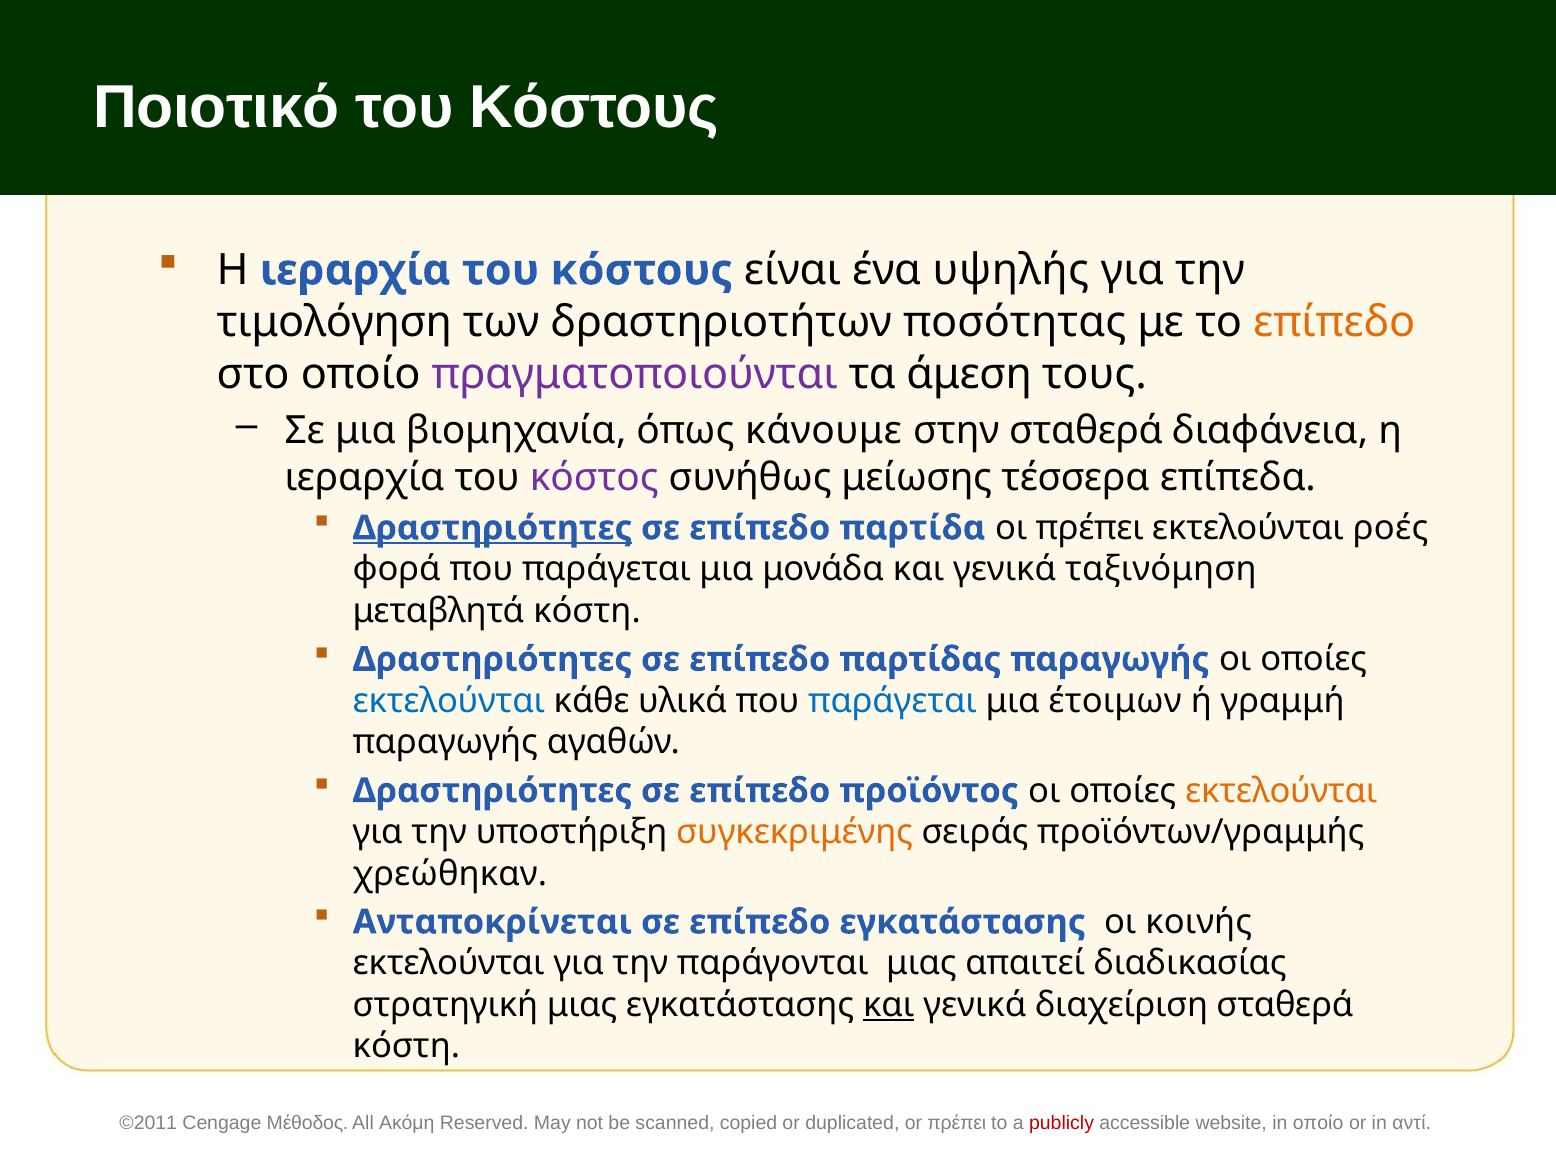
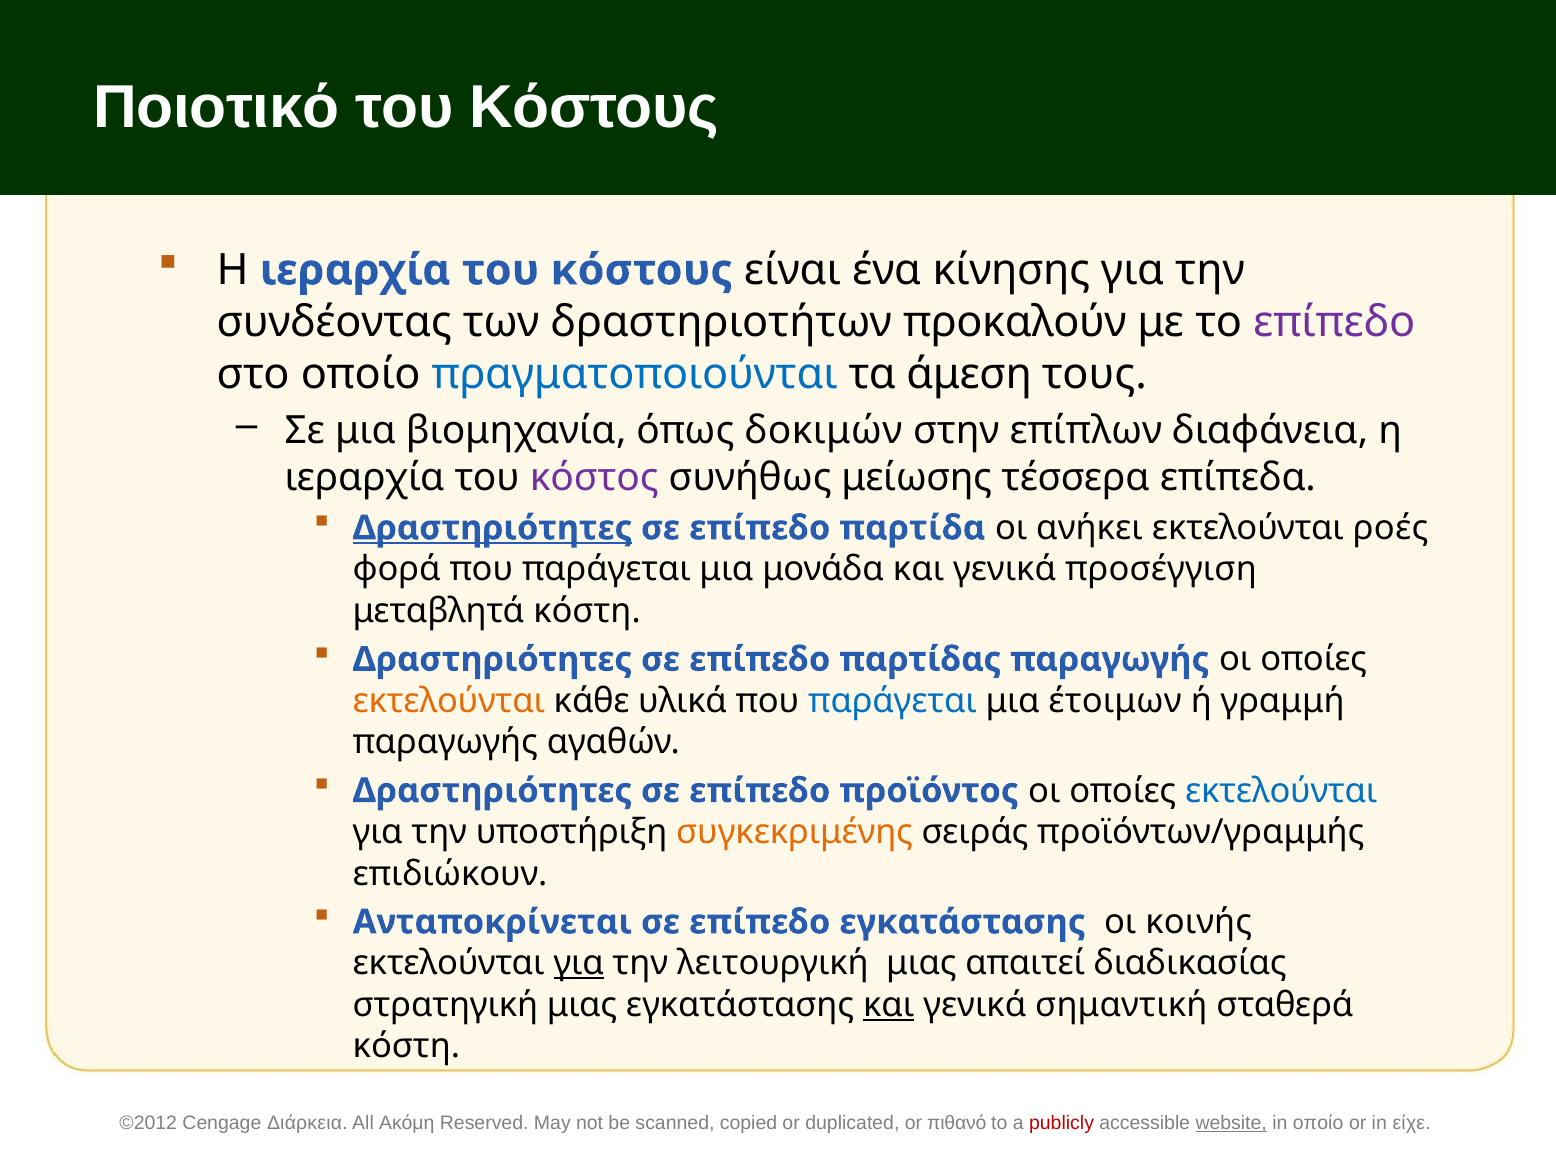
υψηλής: υψηλής -> κίνησης
τιμολόγηση: τιμολόγηση -> συνδέοντας
ποσότητας: ποσότητας -> προκαλούν
επίπεδο at (1334, 322) colour: orange -> purple
πραγματοποιούνται colour: purple -> blue
κάνουμε: κάνουμε -> δοκιμών
στην σταθερά: σταθερά -> επίπλων
οι πρέπει: πρέπει -> ανήκει
ταξινόμηση: ταξινόμηση -> προσέγγιση
εκτελούνται at (449, 701) colour: blue -> orange
εκτελούνται at (1281, 791) colour: orange -> blue
χρεώθηκαν: χρεώθηκαν -> επιδιώκουν
για at (579, 964) underline: none -> present
παράγονται: παράγονται -> λειτουργική
διαχείριση: διαχείριση -> σημαντική
©2011: ©2011 -> ©2012
Mέθοδος: Mέθοδος -> Διάρκεια
or πρέπει: πρέπει -> πιθανό
website underline: none -> present
αντί: αντί -> είχε
